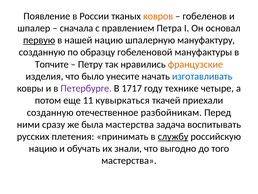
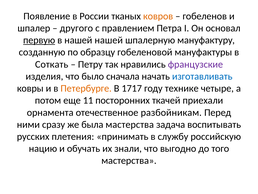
сначала: сначала -> другого
нашей нацию: нацию -> нашей
Топчите: Топчите -> Соткать
французские colour: orange -> purple
унесите: унесите -> сначала
Петербурге colour: purple -> orange
кувыркаться: кувыркаться -> посторонних
созданную at (50, 112): созданную -> орнамента
службу underline: present -> none
